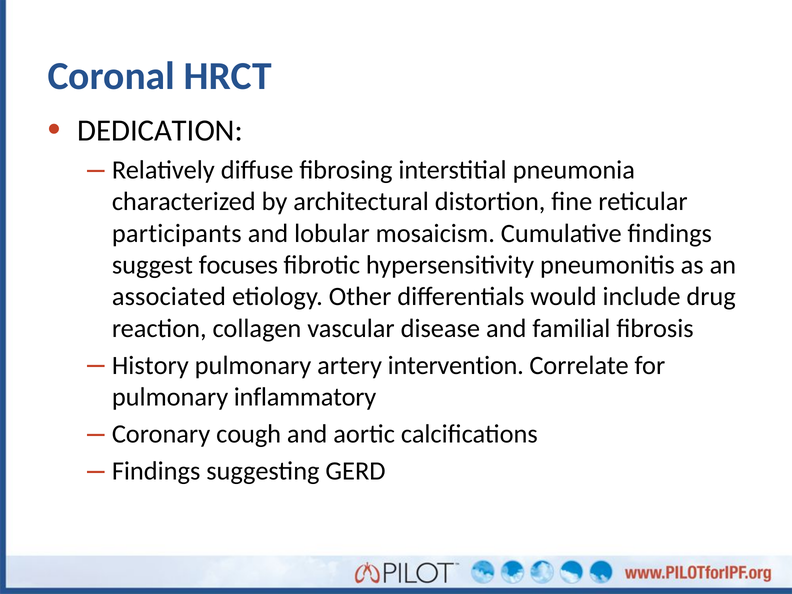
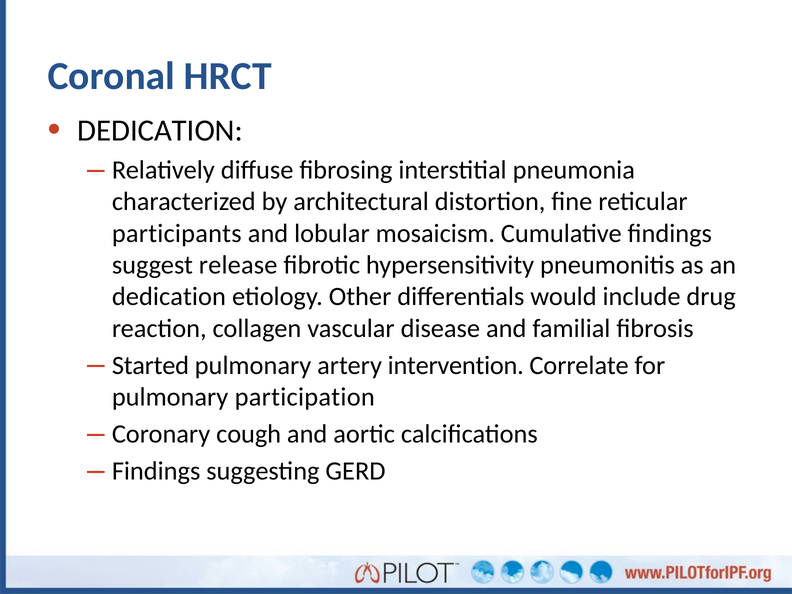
focuses: focuses -> release
associated at (169, 297): associated -> dedication
History: History -> Started
inflammatory: inflammatory -> participation
